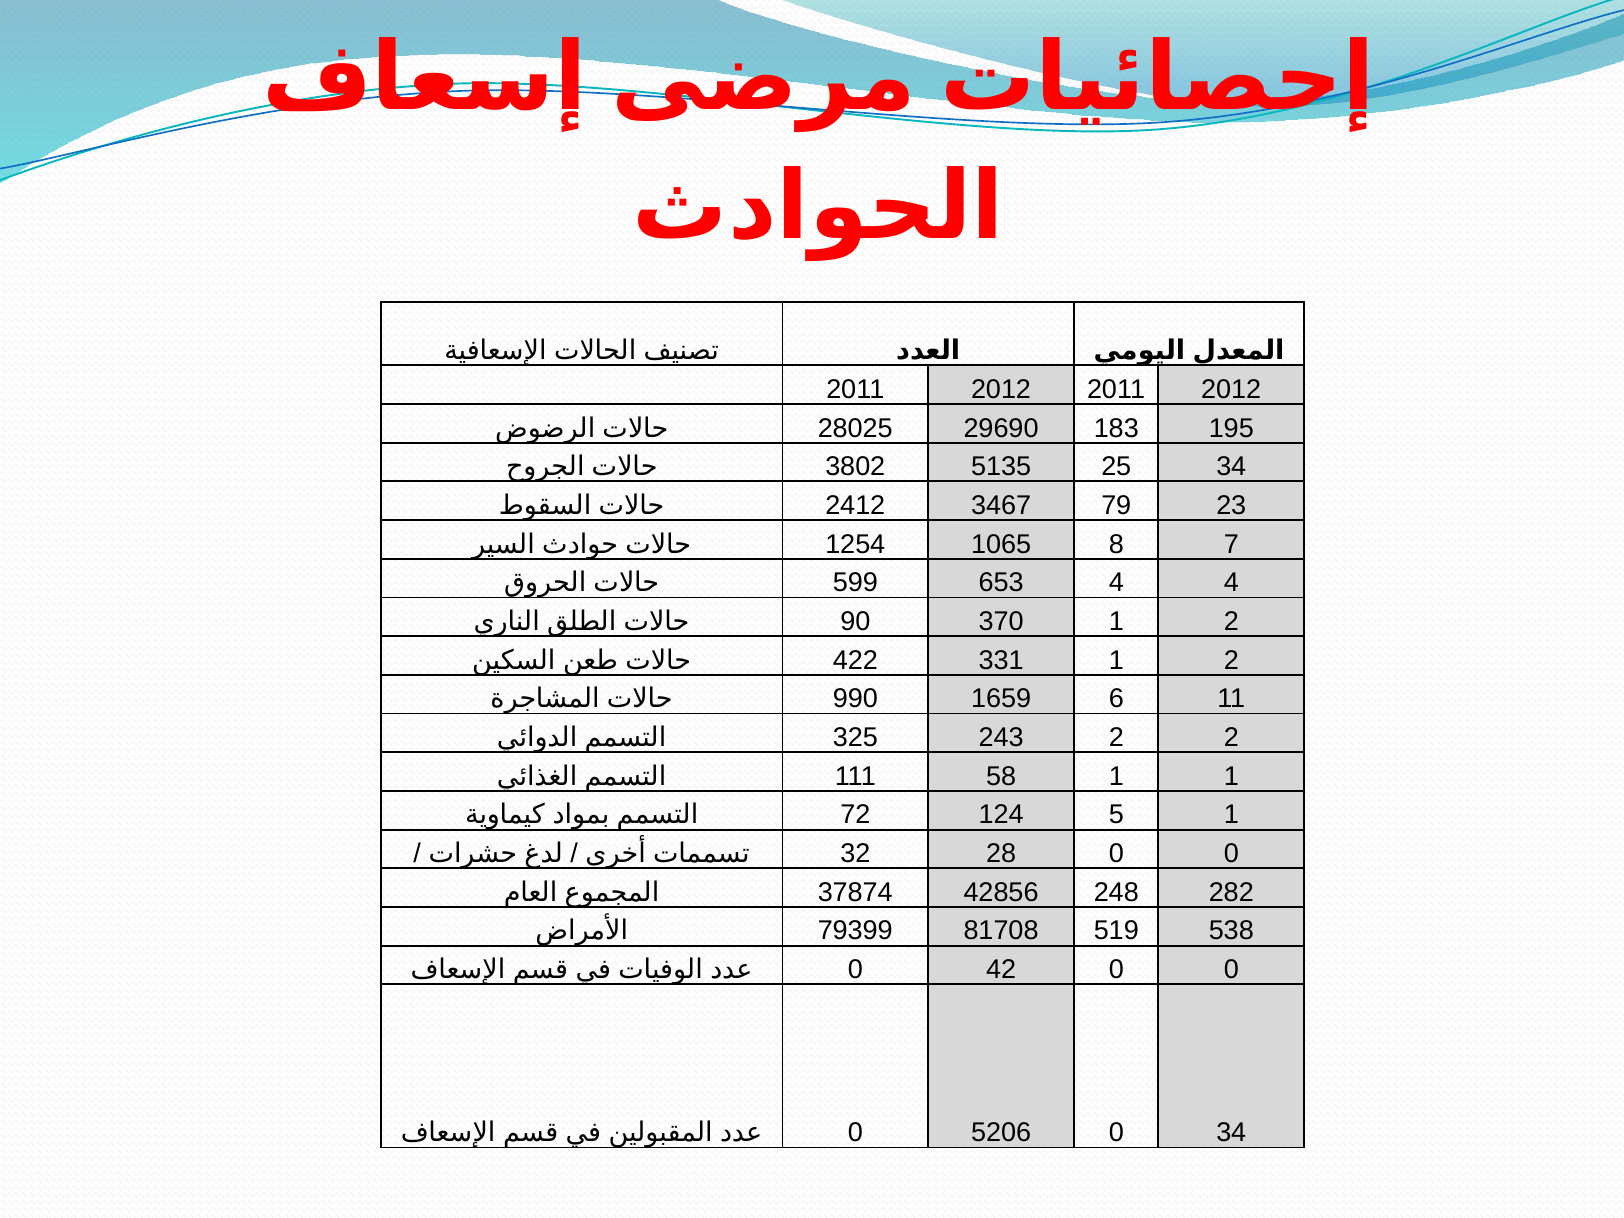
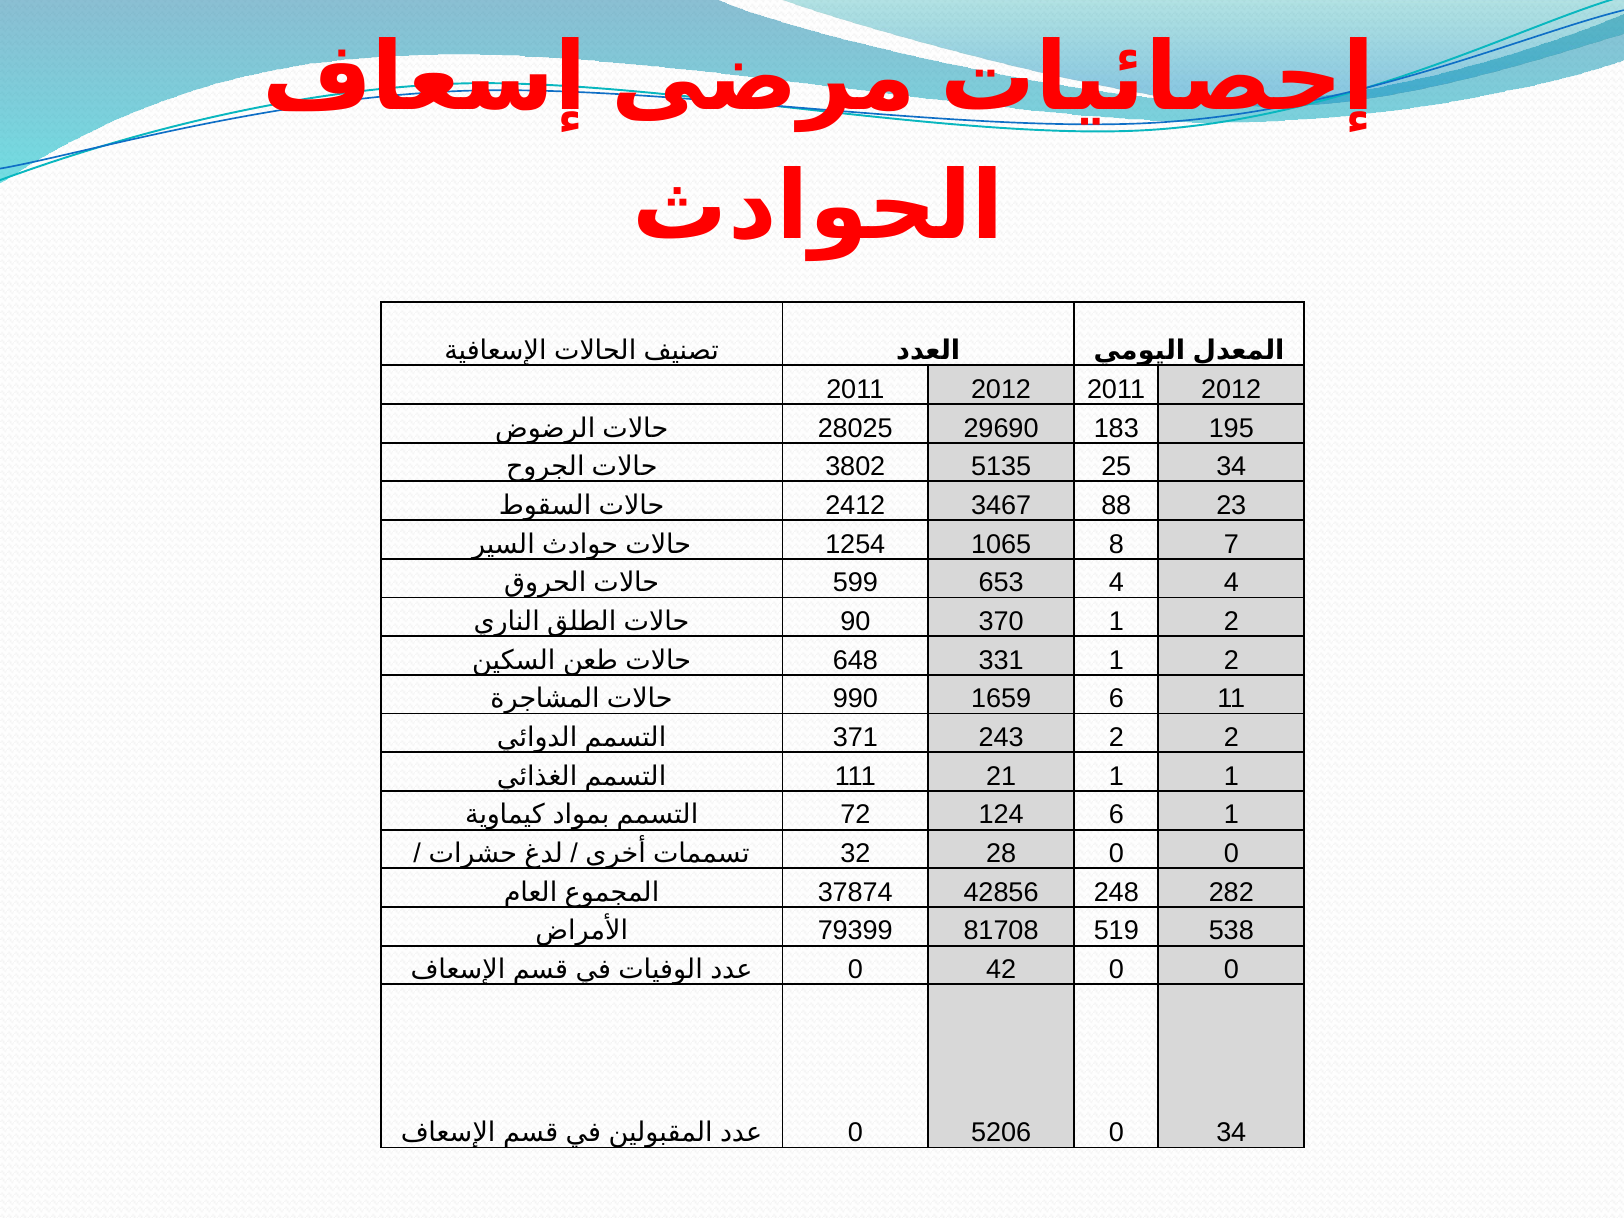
79: 79 -> 88
422: 422 -> 648
325: 325 -> 371
58: 58 -> 21
124 5: 5 -> 6
